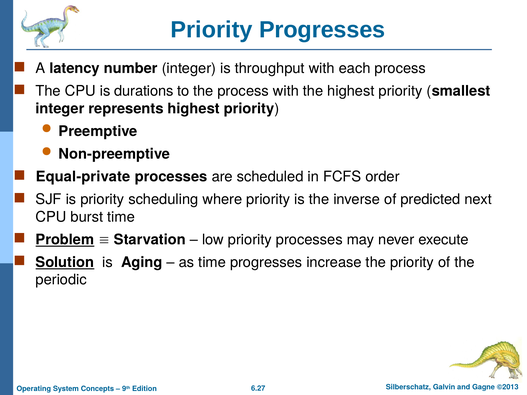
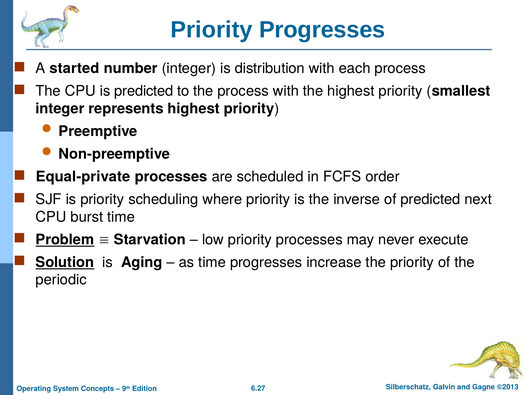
latency: latency -> started
throughput: throughput -> distribution
is durations: durations -> predicted
